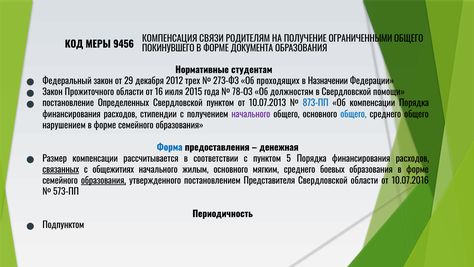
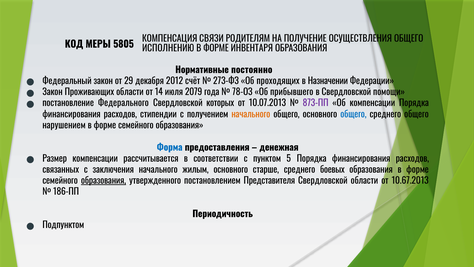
ОГРАНИЧЕННЫМИ: ОГРАНИЧЕННЫМИ -> ОСУЩЕСТВЛЕНИЯ
9456: 9456 -> 5805
ПОКИНУВШЕГО: ПОКИНУВШЕГО -> ИСПОЛНЕНИЮ
ДОКУМЕНТА: ДОКУМЕНТА -> ИНВЕНТАРЯ
студентам: студентам -> постоянно
трех: трех -> счёт
Прожиточного: Прожиточного -> Проживающих
16: 16 -> 14
2015: 2015 -> 2079
должностям: должностям -> прибывшего
Определенных: Определенных -> Федерального
Свердловской пунктом: пунктом -> которых
873-ПП colour: blue -> purple
начального at (251, 114) colour: purple -> orange
связанных underline: present -> none
общежитиях: общежитиях -> заключения
мягким: мягким -> старше
10.07.2016: 10.07.2016 -> 10.67.2013
573-ПП: 573-ПП -> 186-ПП
